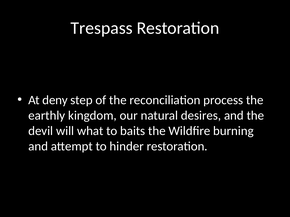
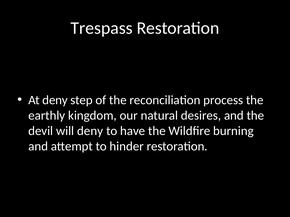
will what: what -> deny
baits: baits -> have
